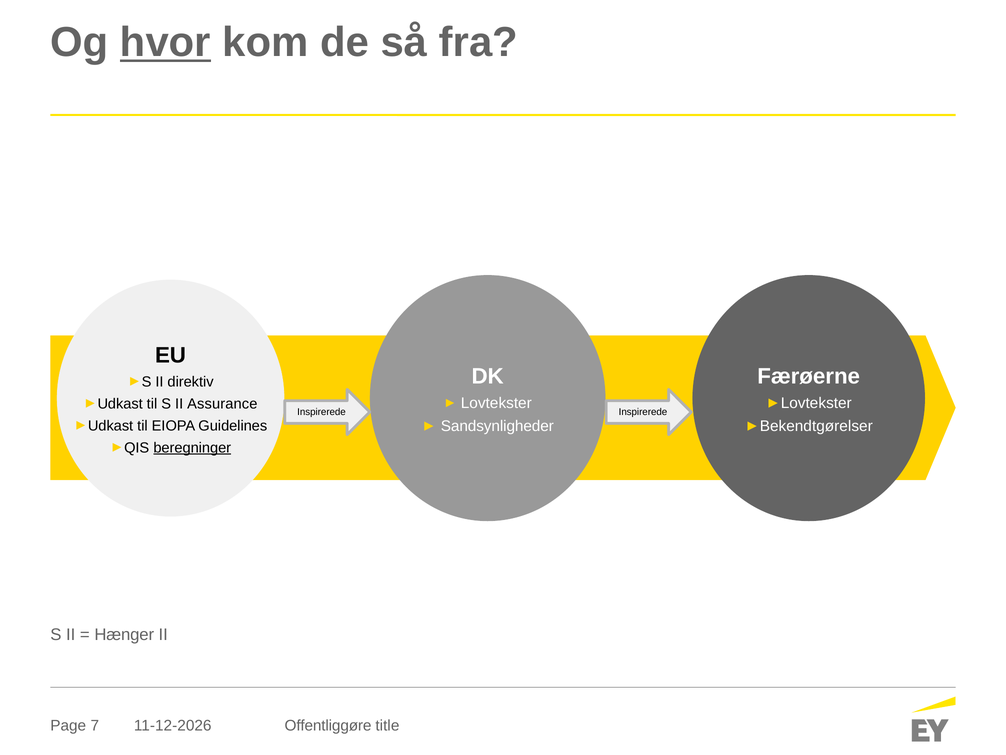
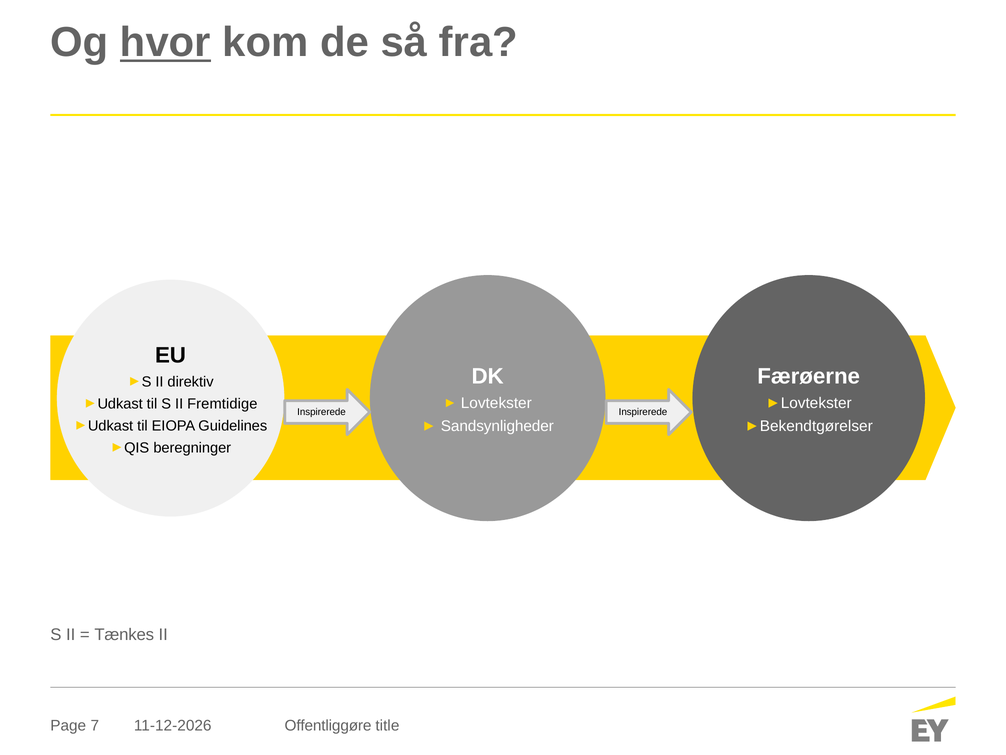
Assurance: Assurance -> Fremtidige
beregninger underline: present -> none
Hænger: Hænger -> Tænkes
